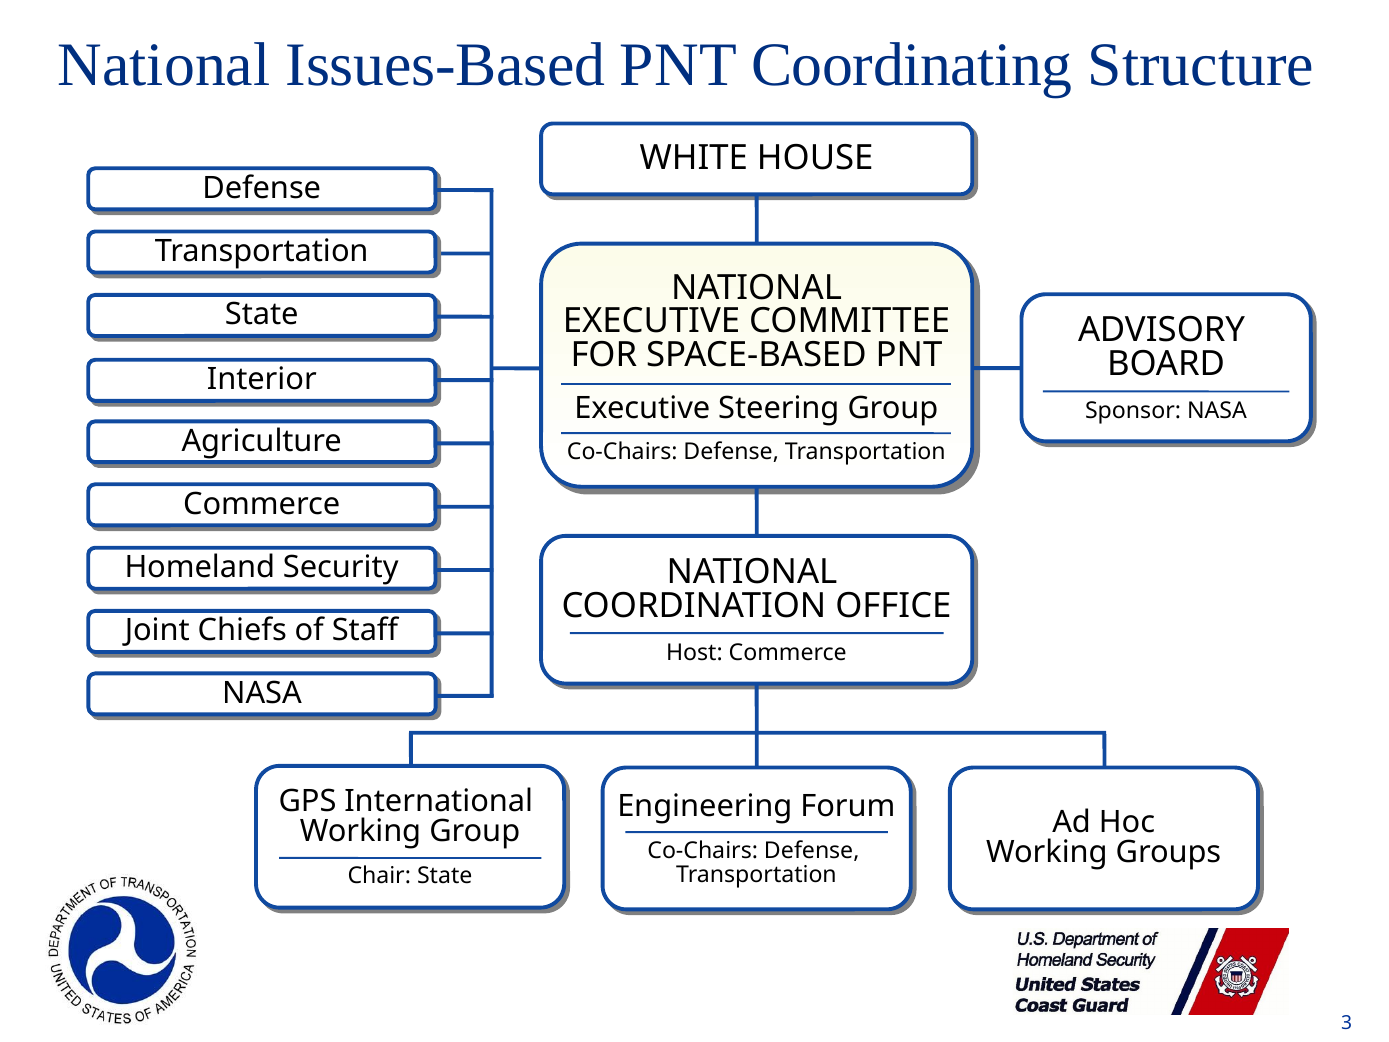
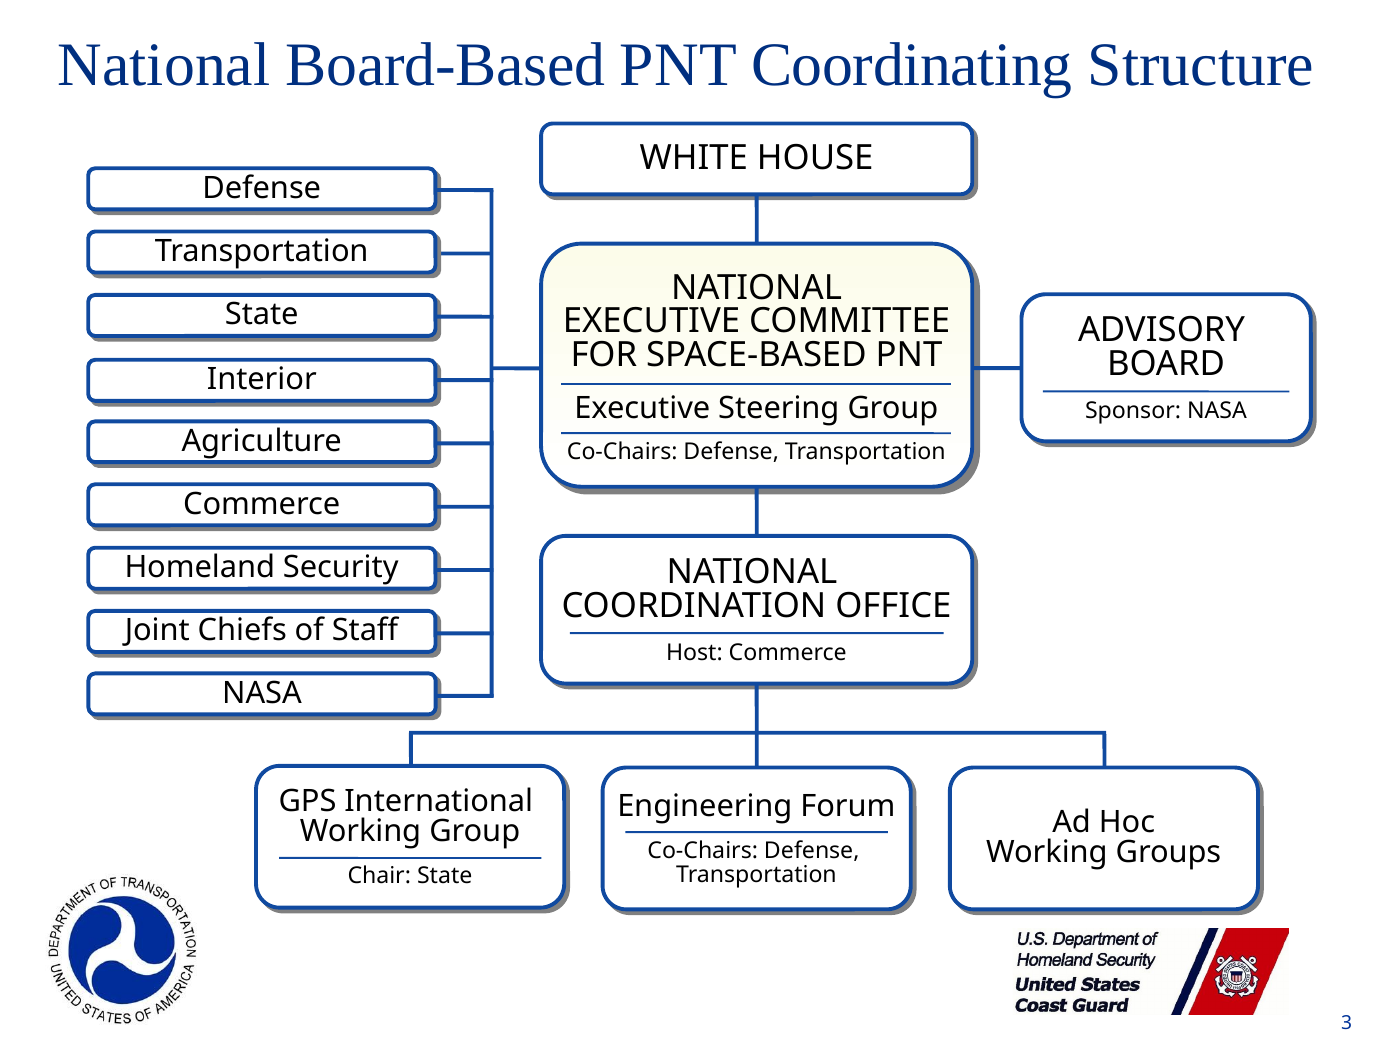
Issues-Based: Issues-Based -> Board-Based
